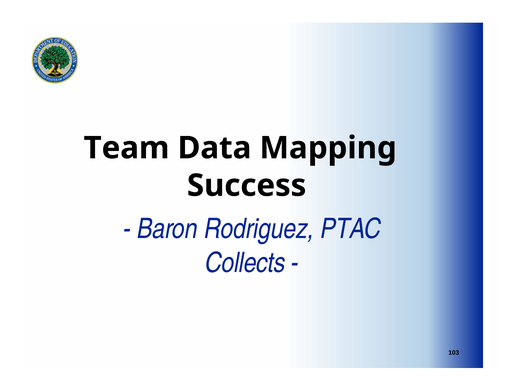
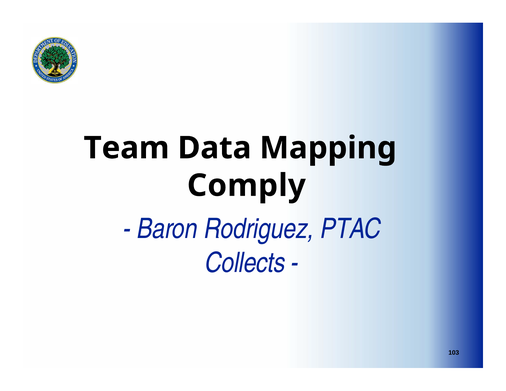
Success: Success -> Comply
